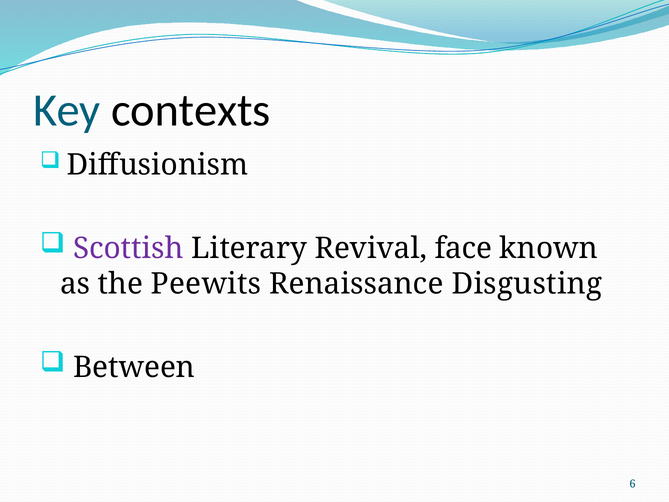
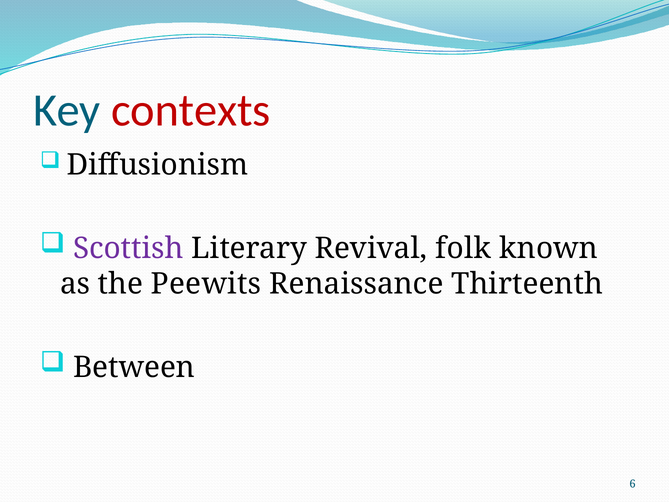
contexts colour: black -> red
face: face -> folk
Disgusting: Disgusting -> Thirteenth
